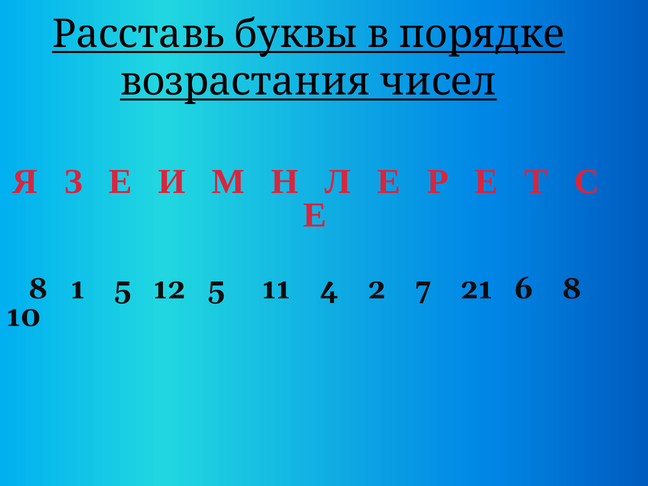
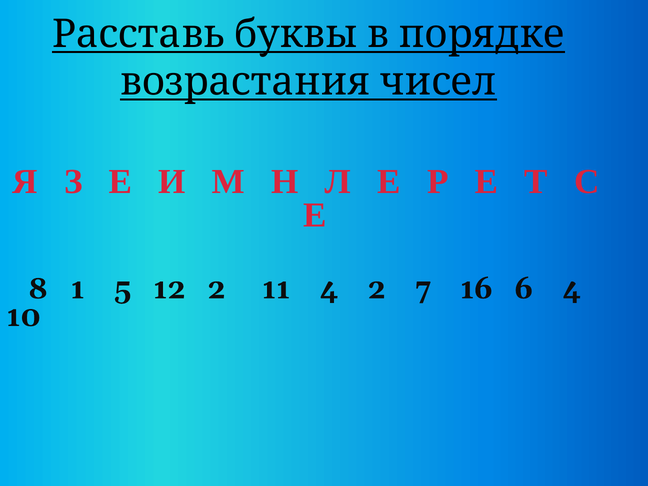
12 5: 5 -> 2
21: 21 -> 16
6 8: 8 -> 4
